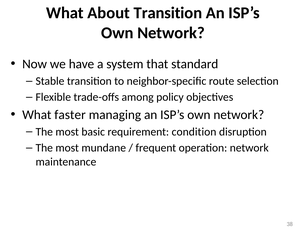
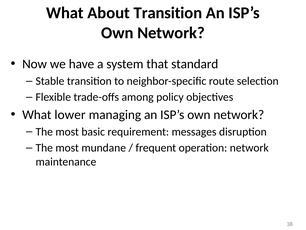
faster: faster -> lower
condition: condition -> messages
